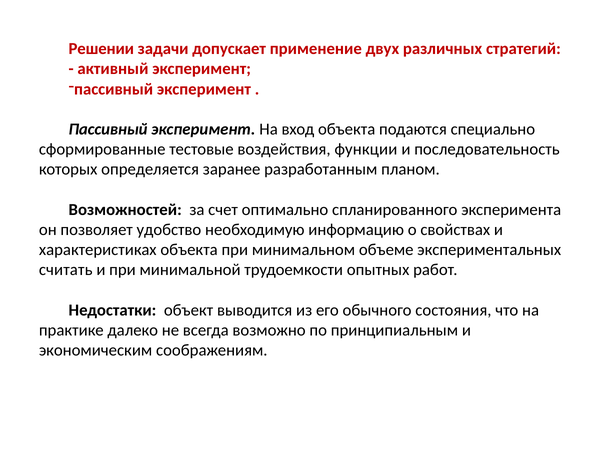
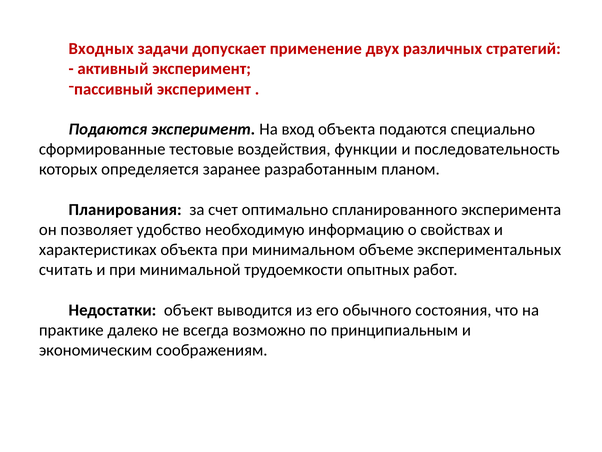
Решении: Решении -> Входных
Пассивный at (108, 129): Пассивный -> Подаются
Возможностей: Возможностей -> Планирования
